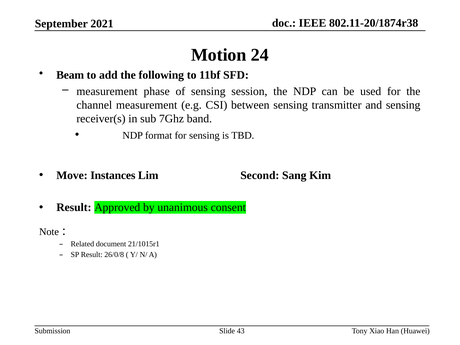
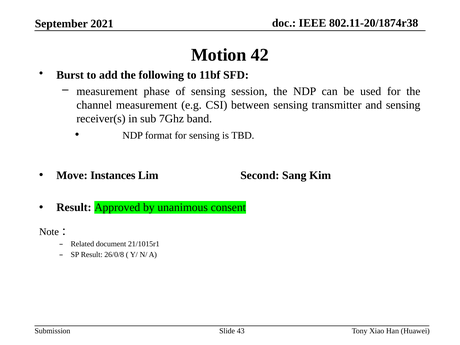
24: 24 -> 42
Beam: Beam -> Burst
